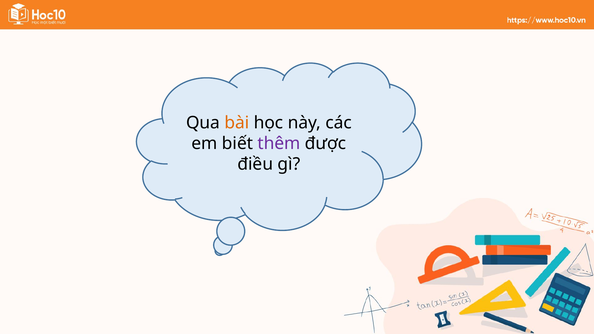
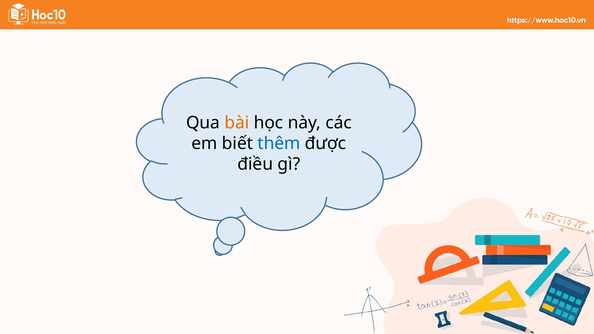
thêm colour: purple -> blue
